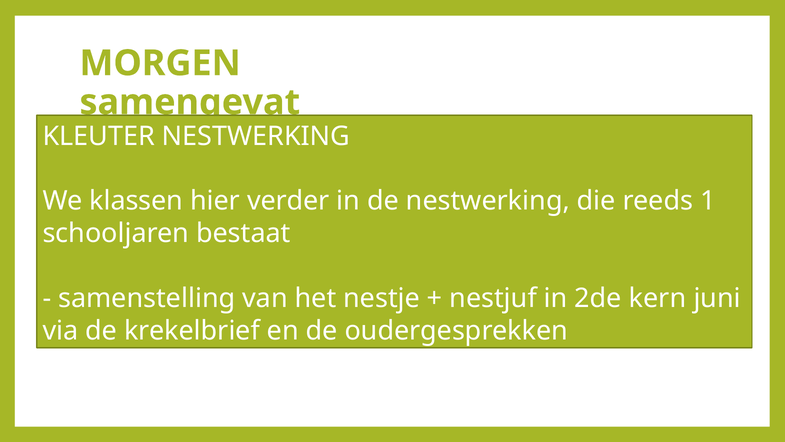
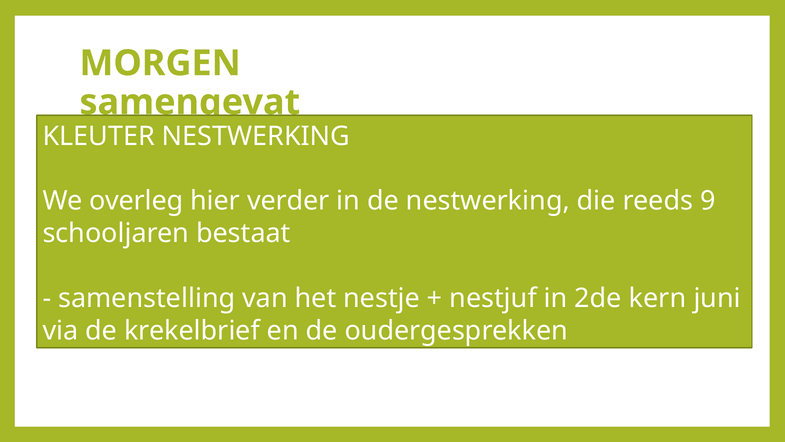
klassen: klassen -> overleg
1: 1 -> 9
